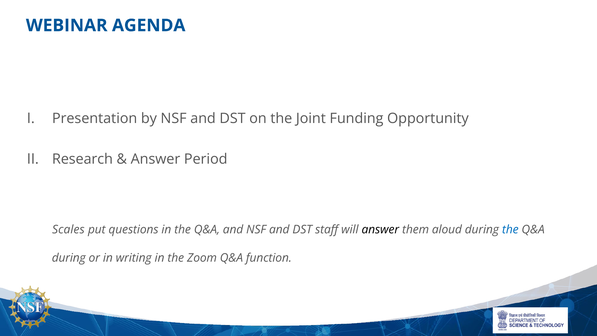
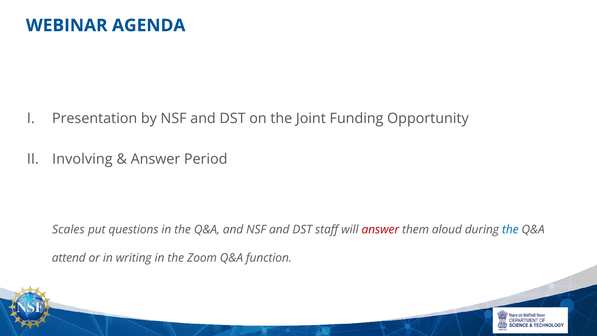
Research: Research -> Involving
answer at (380, 229) colour: black -> red
during at (69, 258): during -> attend
